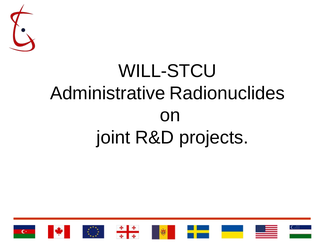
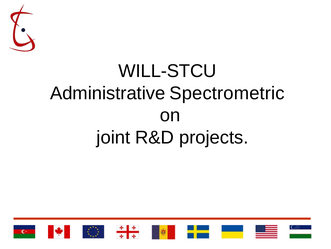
Radionuclides: Radionuclides -> Spectrometric
